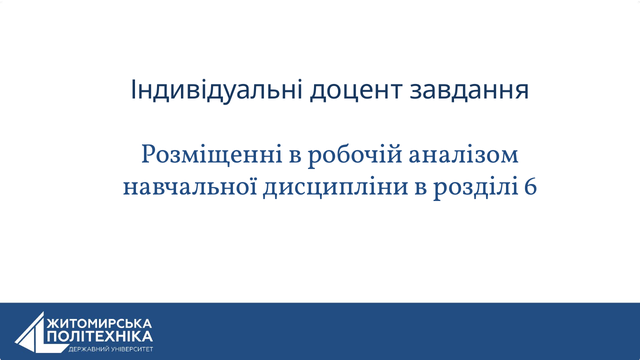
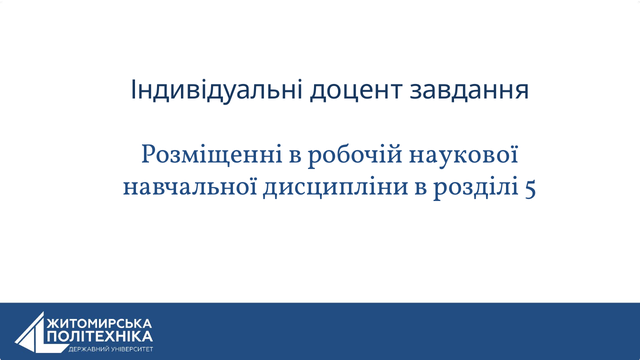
аналізом: аналізом -> наукової
6: 6 -> 5
